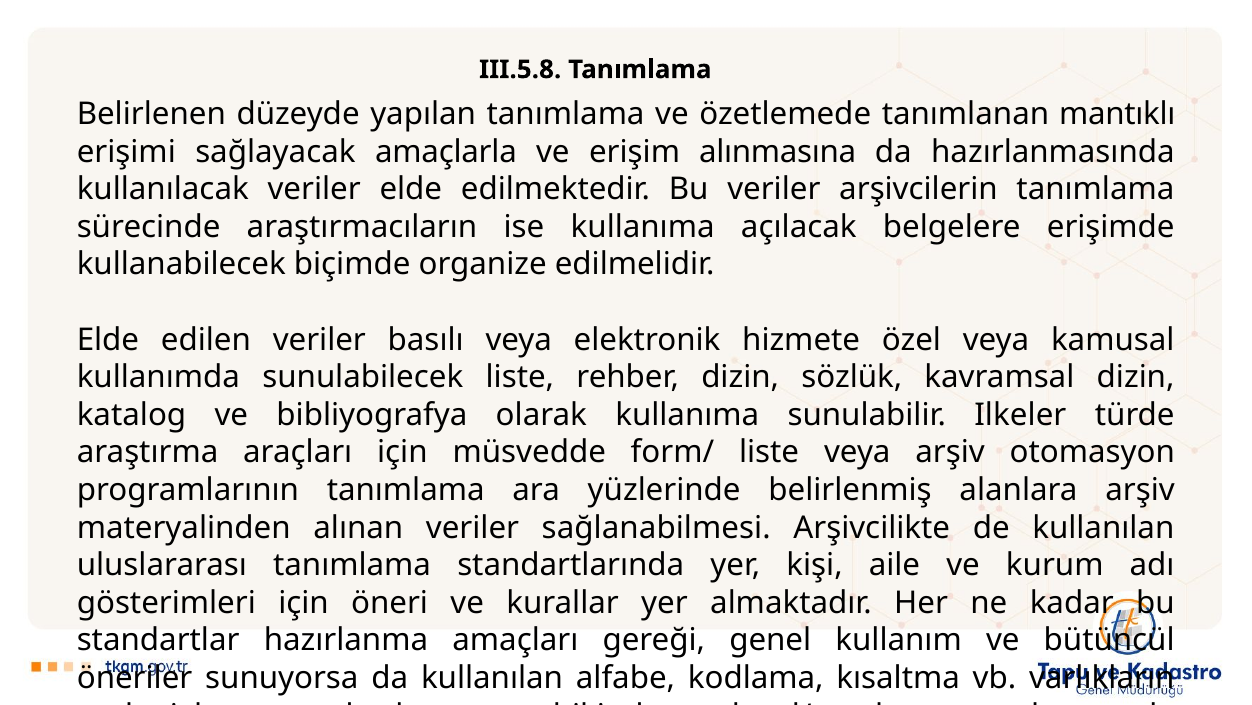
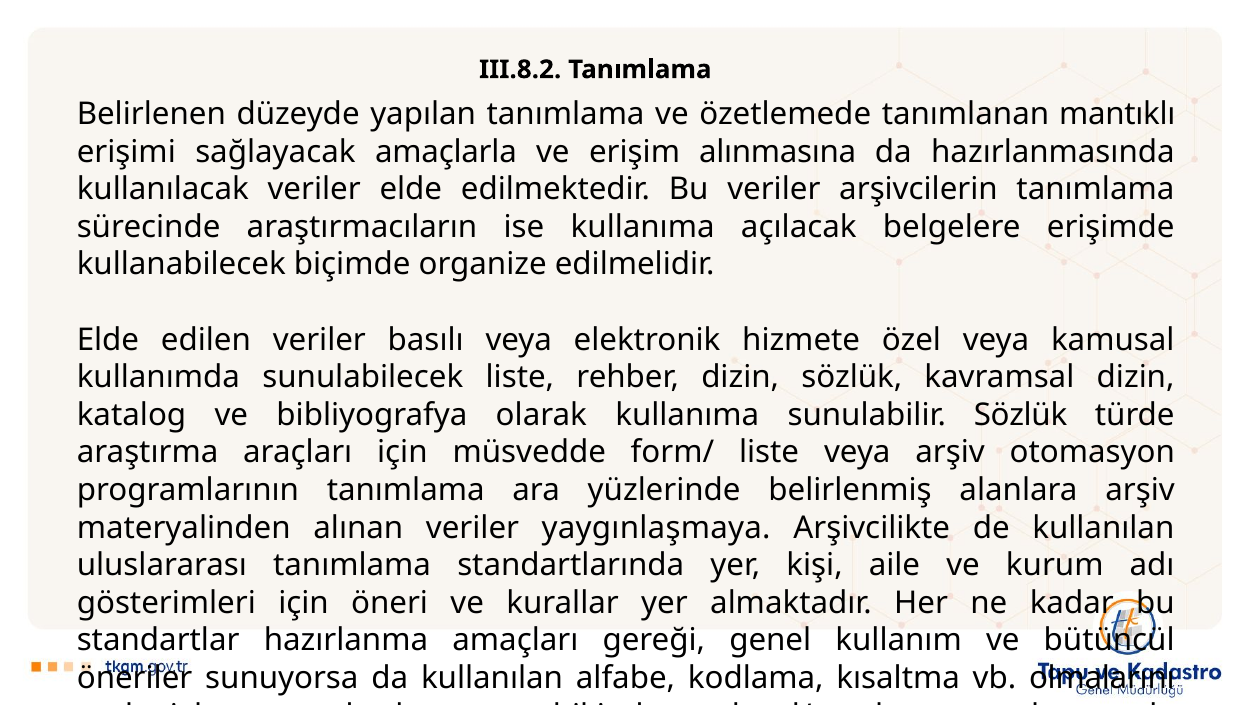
III.5.8: III.5.8 -> III.8.2
sunulabilir Ilkeler: Ilkeler -> Sözlük
sağlanabilmesi: sağlanabilmesi -> yaygınlaşmaya
varlıkların: varlıkların -> olmalarını
